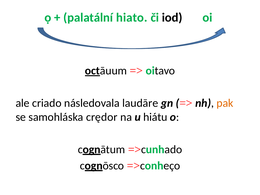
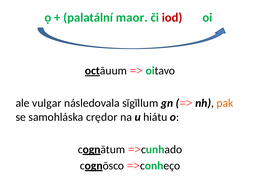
hiato: hiato -> maor
iod colour: black -> red
criado: criado -> vulgar
laudāre: laudāre -> sĭgĭllum
